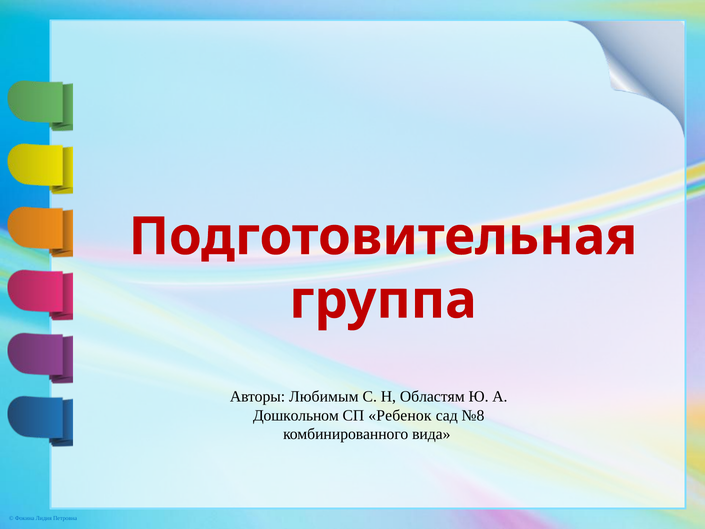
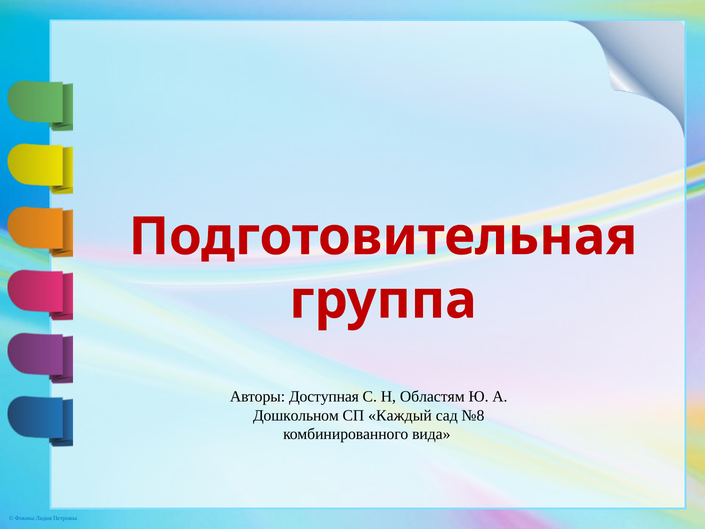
Любимым: Любимым -> Доступная
Ребенок: Ребенок -> Каждый
